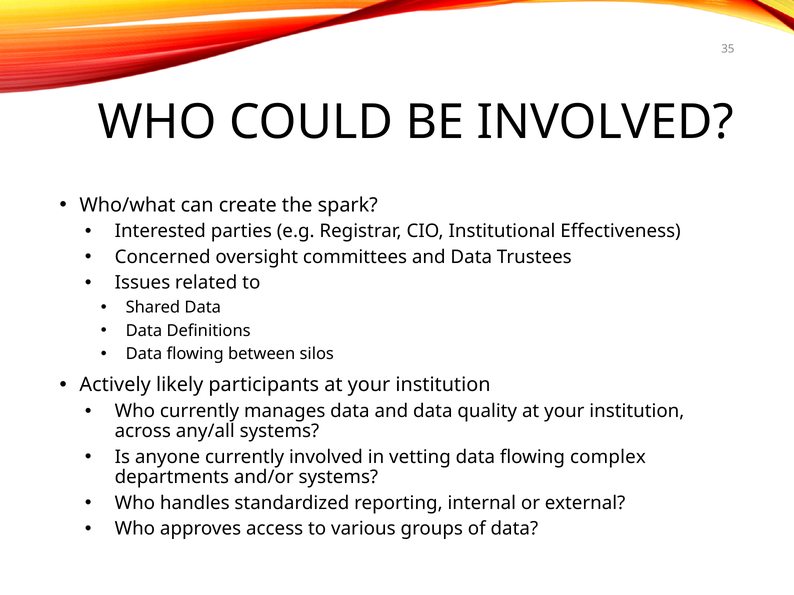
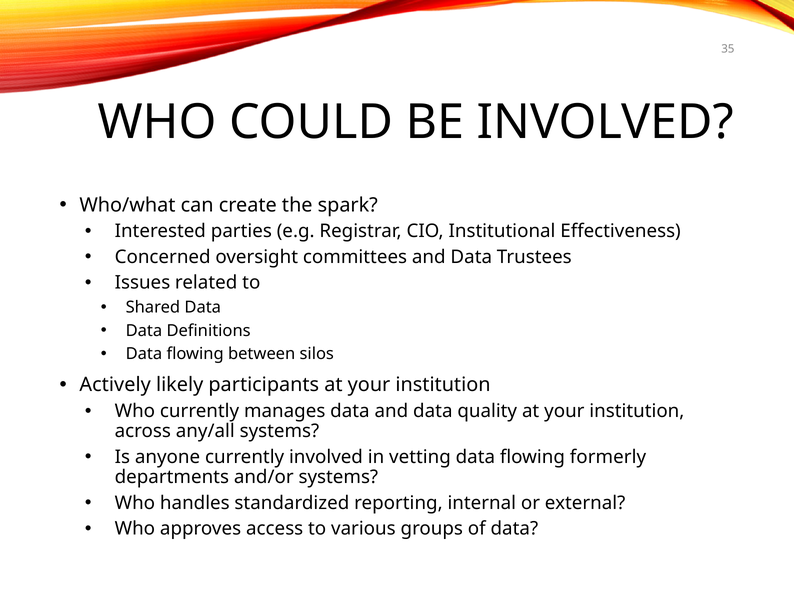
complex: complex -> formerly
